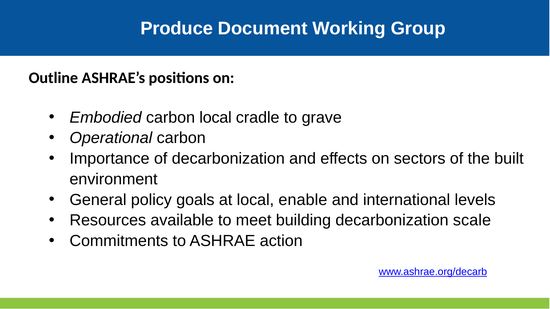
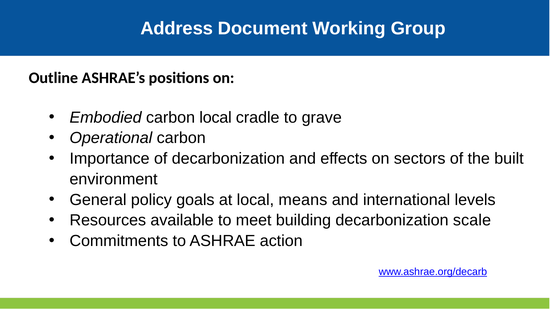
Produce: Produce -> Address
enable: enable -> means
